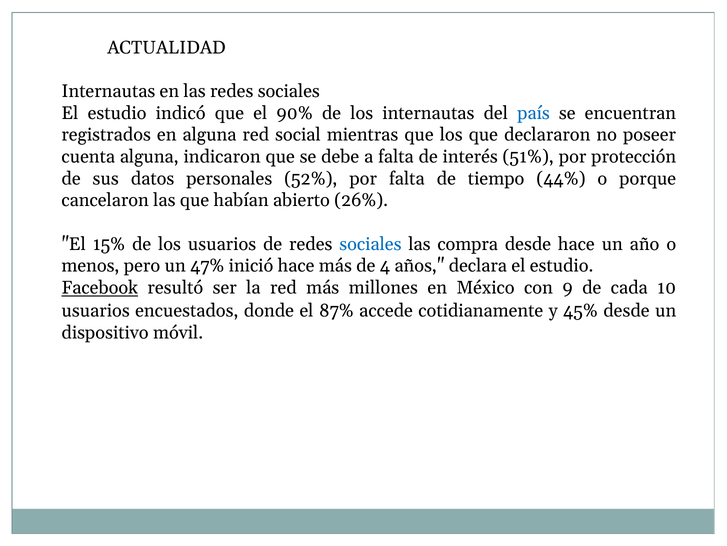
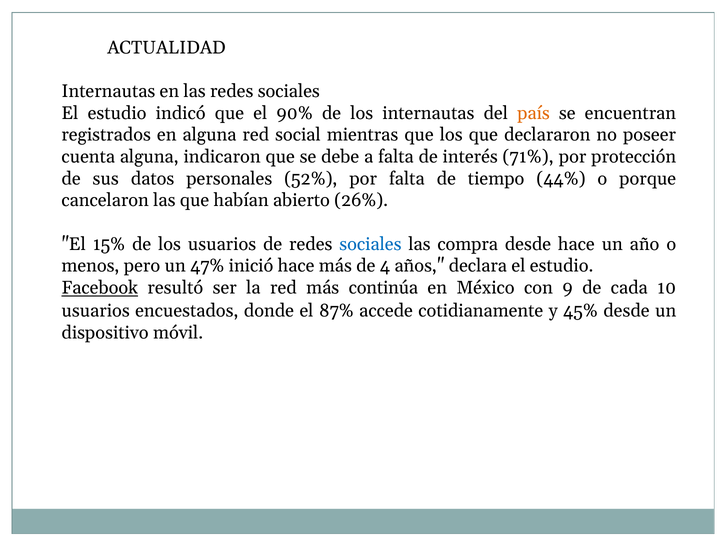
país colour: blue -> orange
51%: 51% -> 71%
millones: millones -> continúa
